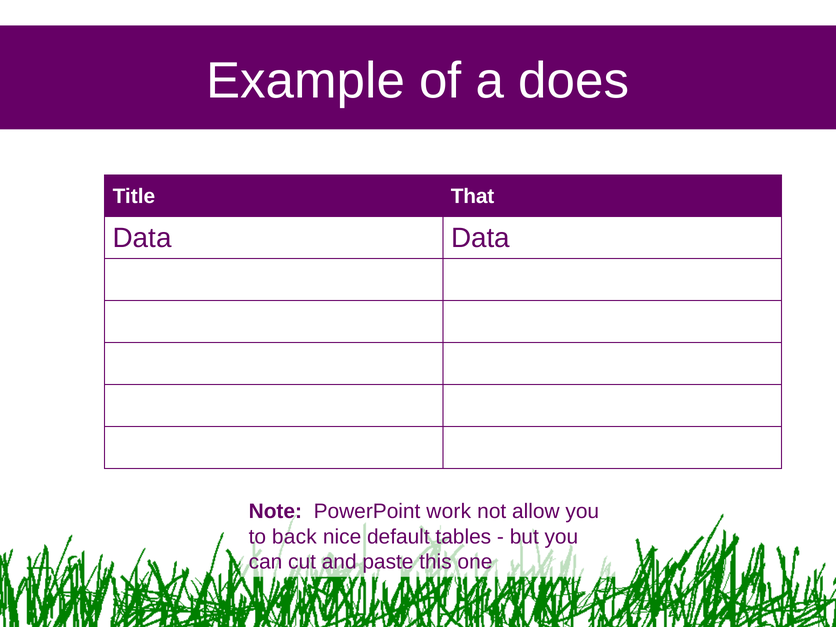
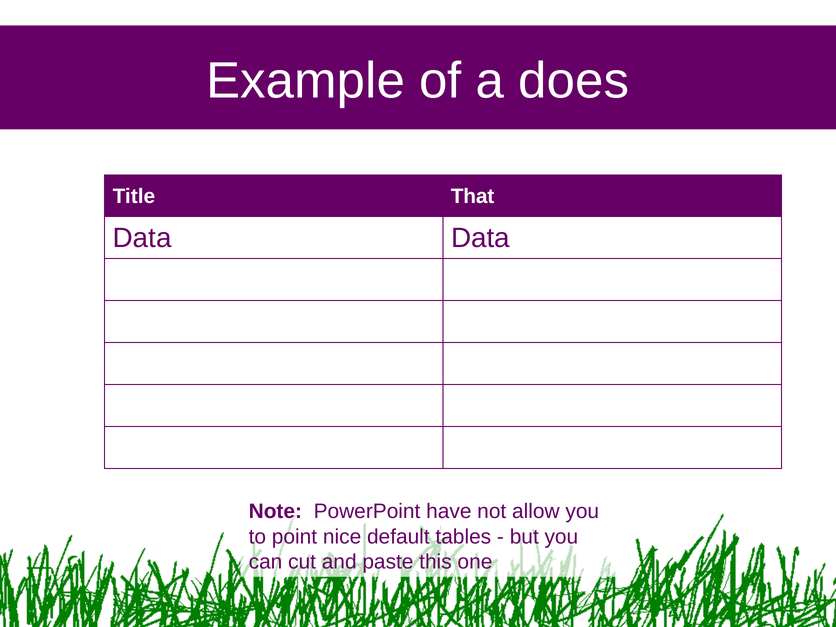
work: work -> have
back: back -> point
